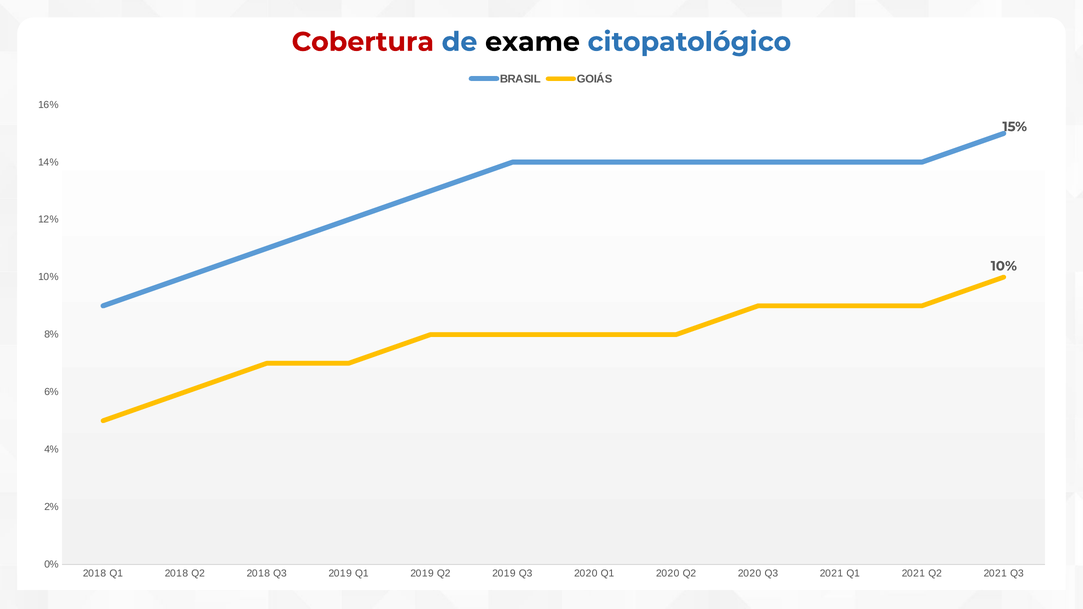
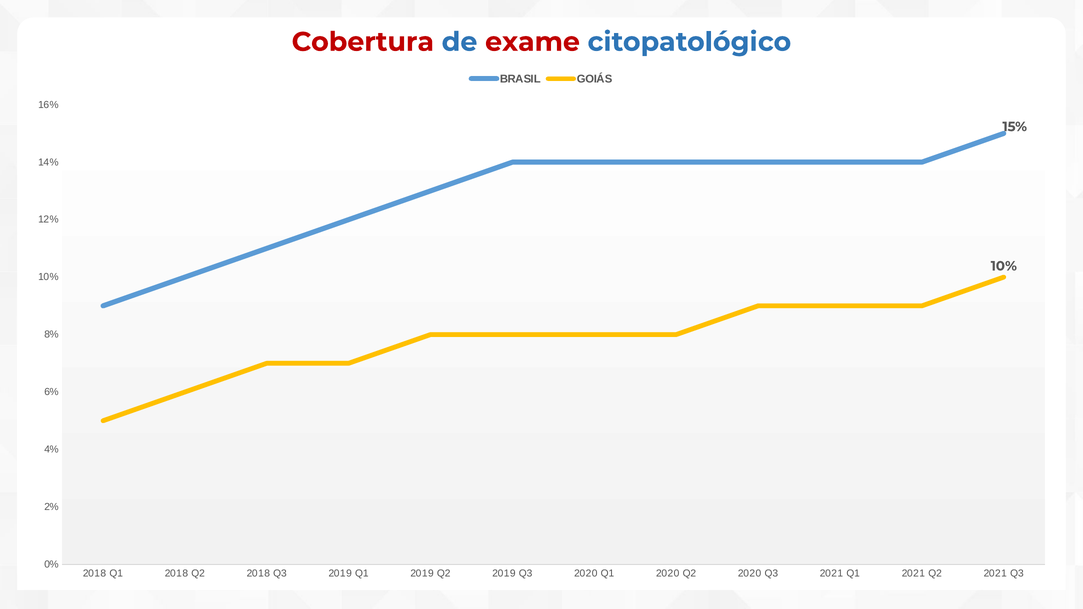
exame colour: black -> red
